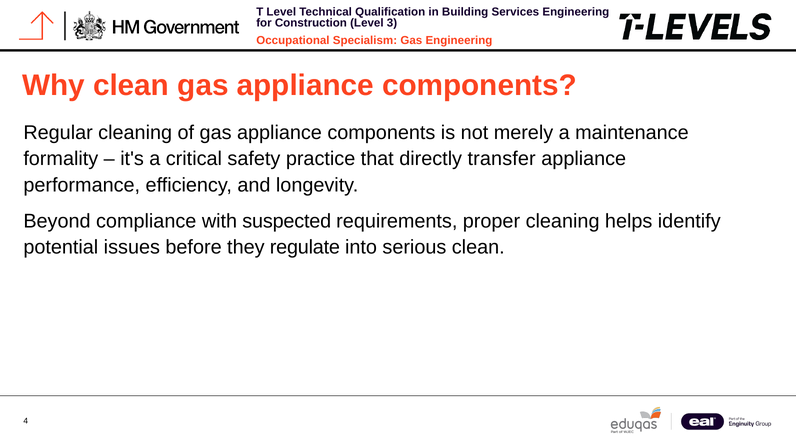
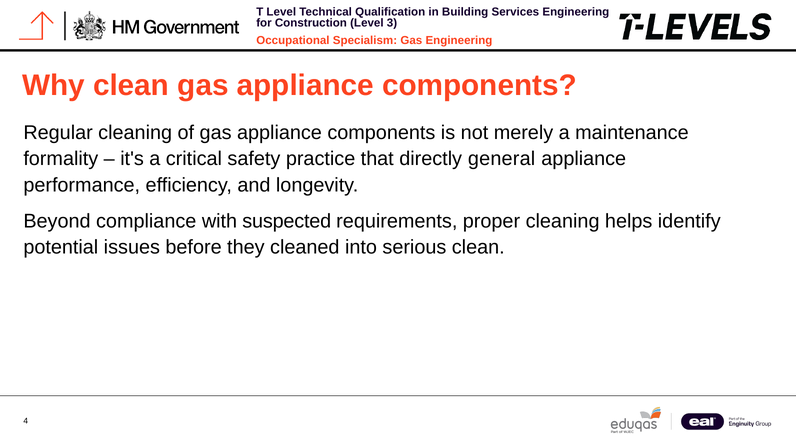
transfer: transfer -> general
regulate: regulate -> cleaned
